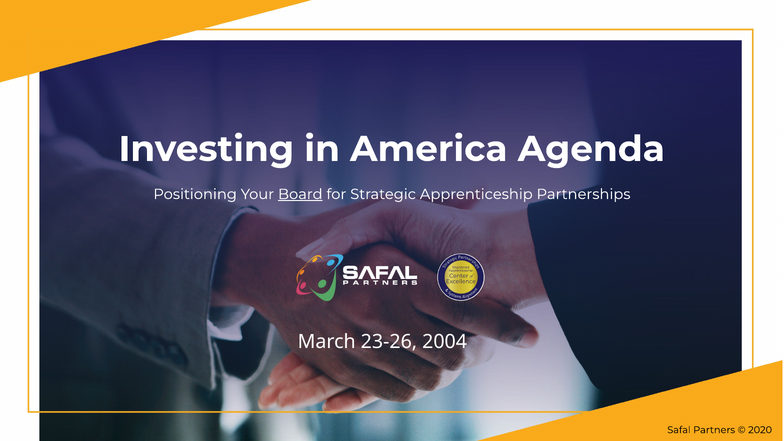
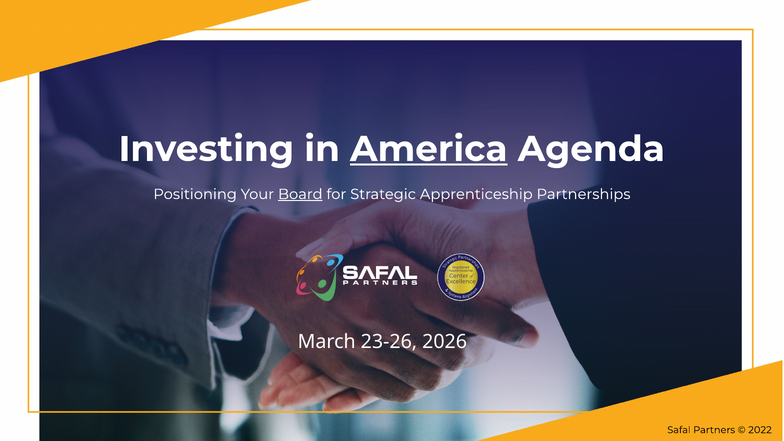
America underline: none -> present
2004: 2004 -> 2026
2020: 2020 -> 2022
